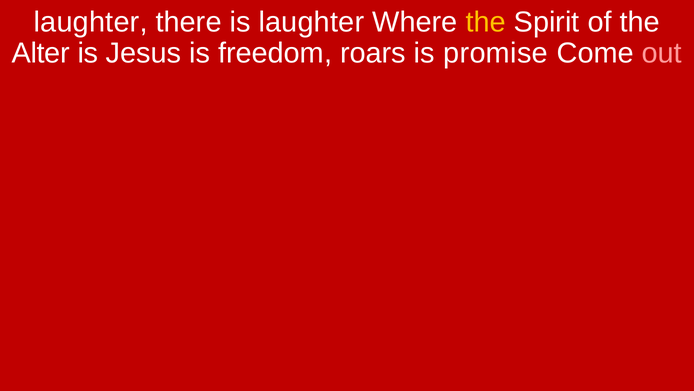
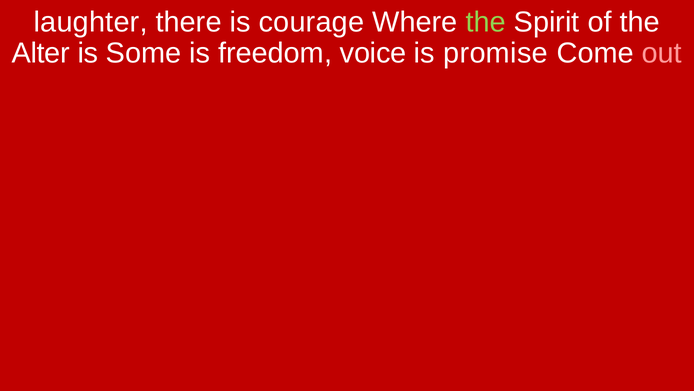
is laughter: laughter -> courage
the at (486, 22) colour: yellow -> light green
Jesus: Jesus -> Some
roars: roars -> voice
